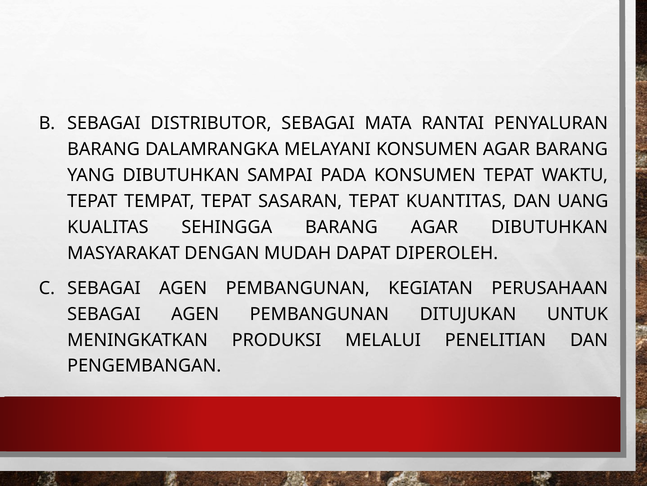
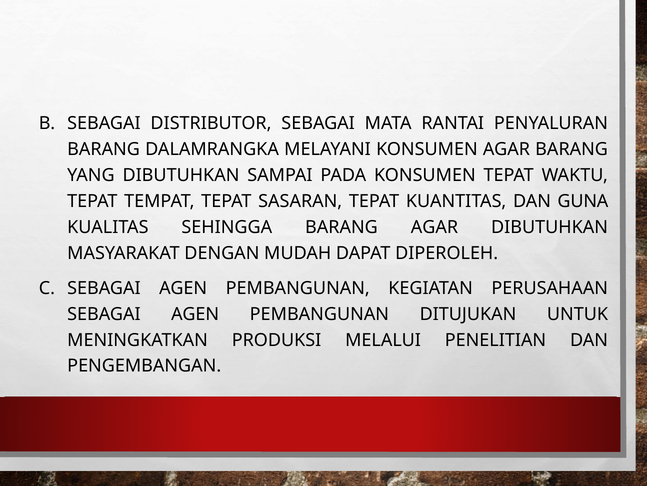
UANG: UANG -> GUNA
